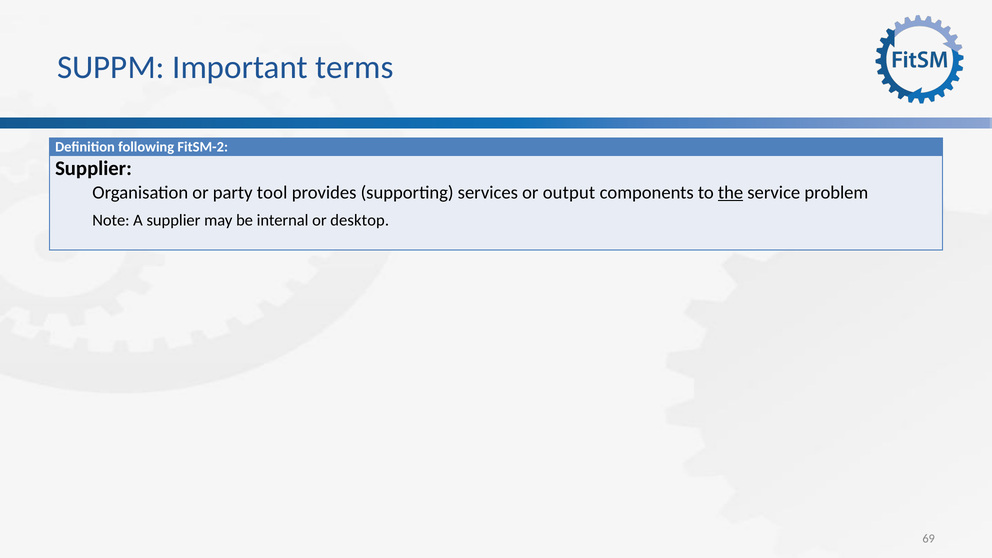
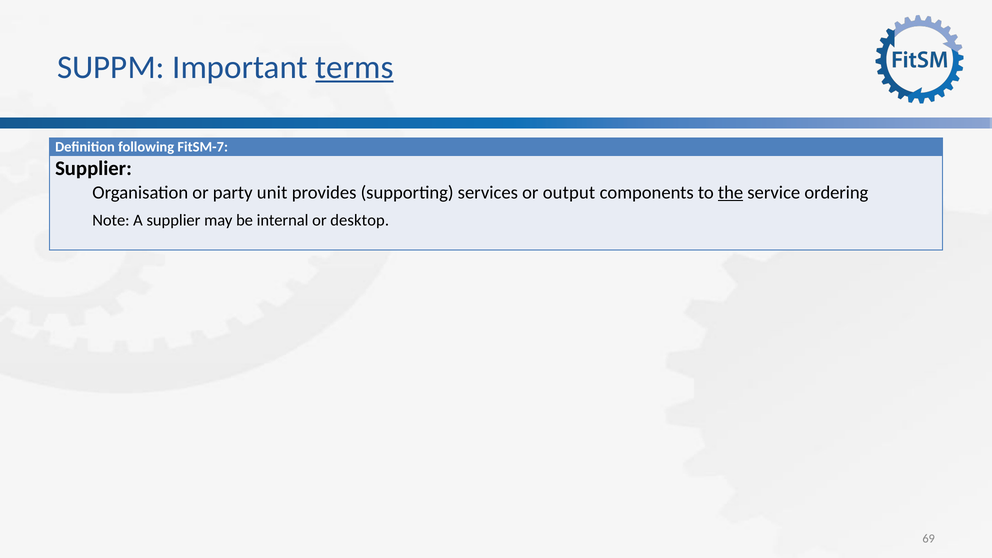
terms underline: none -> present
FitSM-2: FitSM-2 -> FitSM-7
tool: tool -> unit
problem: problem -> ordering
